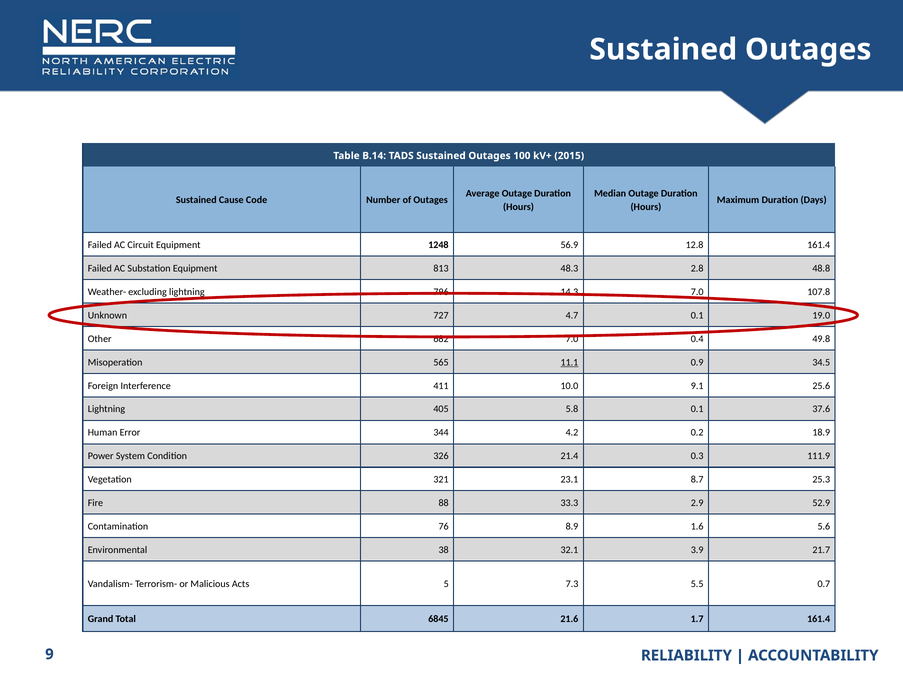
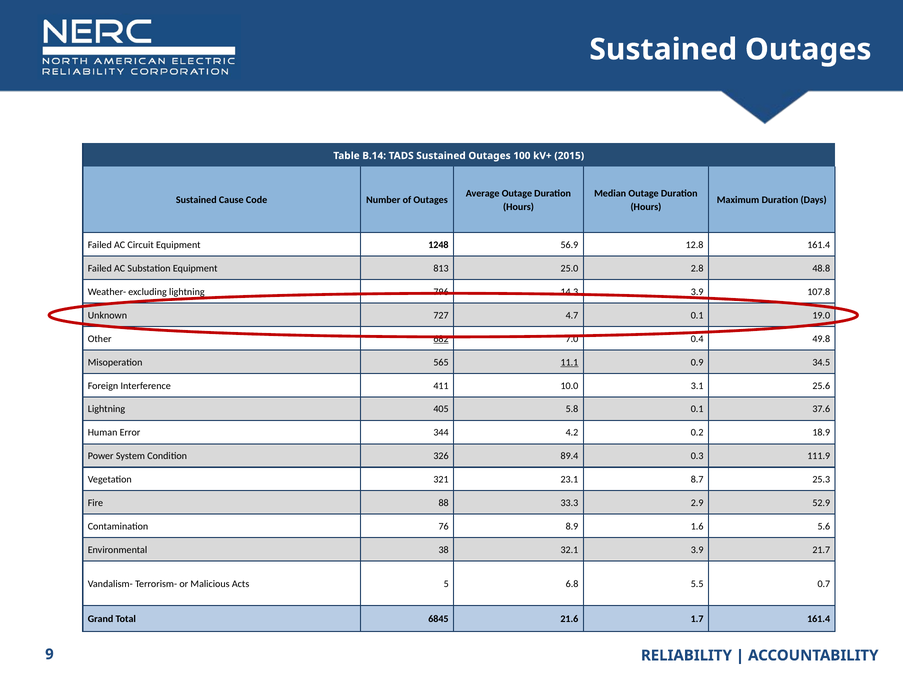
48.3: 48.3 -> 25.0
14.3 7.0: 7.0 -> 3.9
682 underline: none -> present
9.1: 9.1 -> 3.1
21.4: 21.4 -> 89.4
7.3: 7.3 -> 6.8
